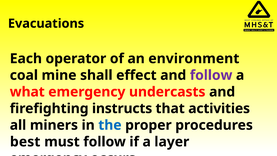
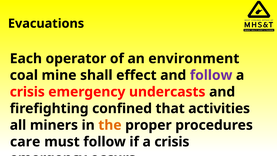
what at (27, 92): what -> crisis
instructs: instructs -> confined
the colour: blue -> orange
best: best -> care
if a layer: layer -> crisis
